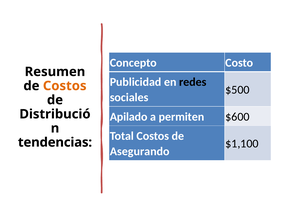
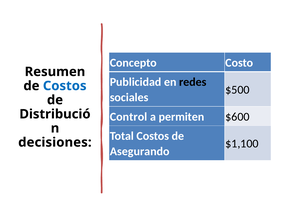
Costos at (65, 86) colour: orange -> blue
Apilado: Apilado -> Control
tendencias: tendencias -> decisiones
